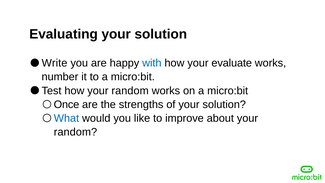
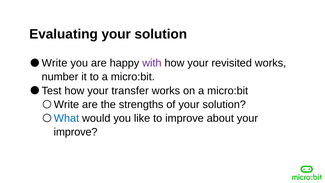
with colour: blue -> purple
evaluate: evaluate -> revisited
how your random: random -> transfer
Once at (66, 104): Once -> Write
random at (75, 132): random -> improve
